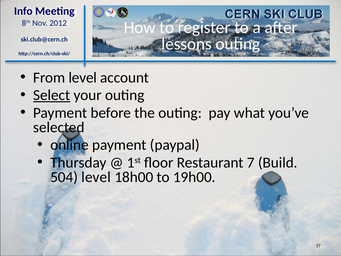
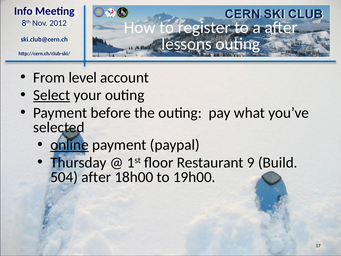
online underline: none -> present
7: 7 -> 9
504 level: level -> after
